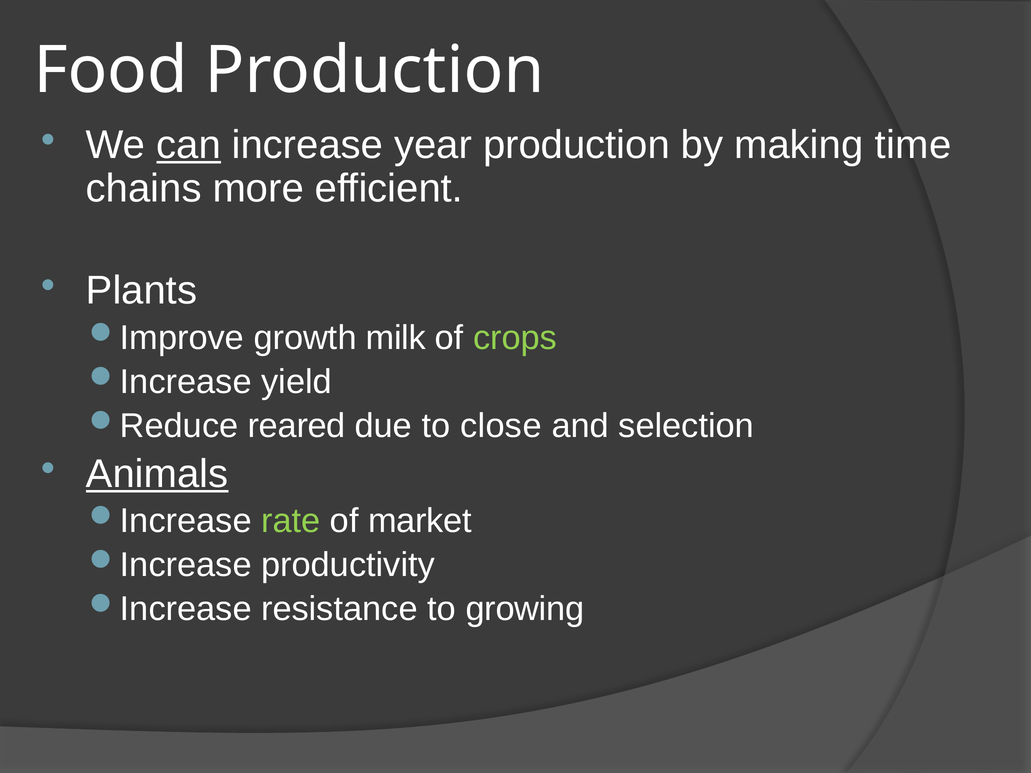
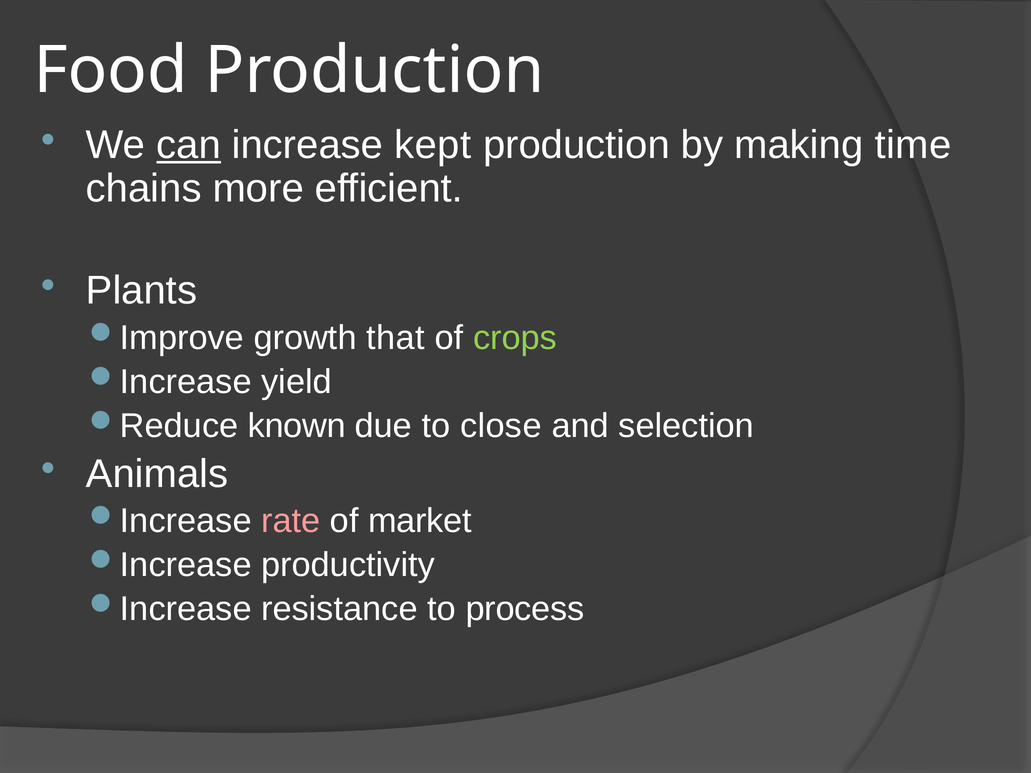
year: year -> kept
milk: milk -> that
reared: reared -> known
Animals underline: present -> none
rate colour: light green -> pink
growing: growing -> process
